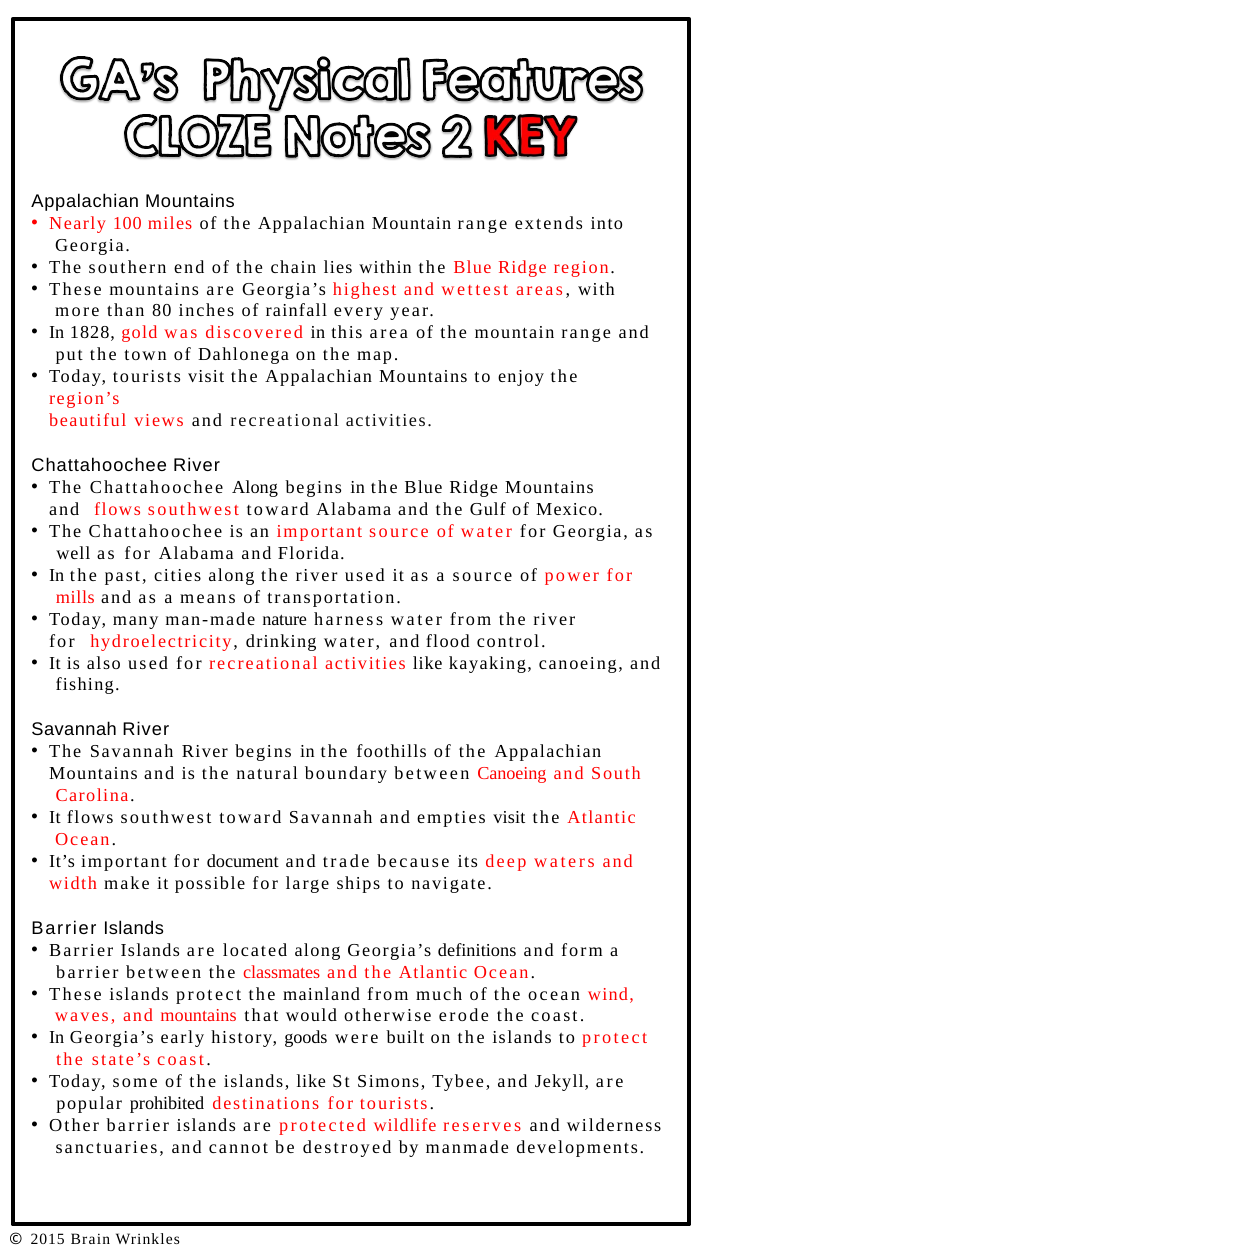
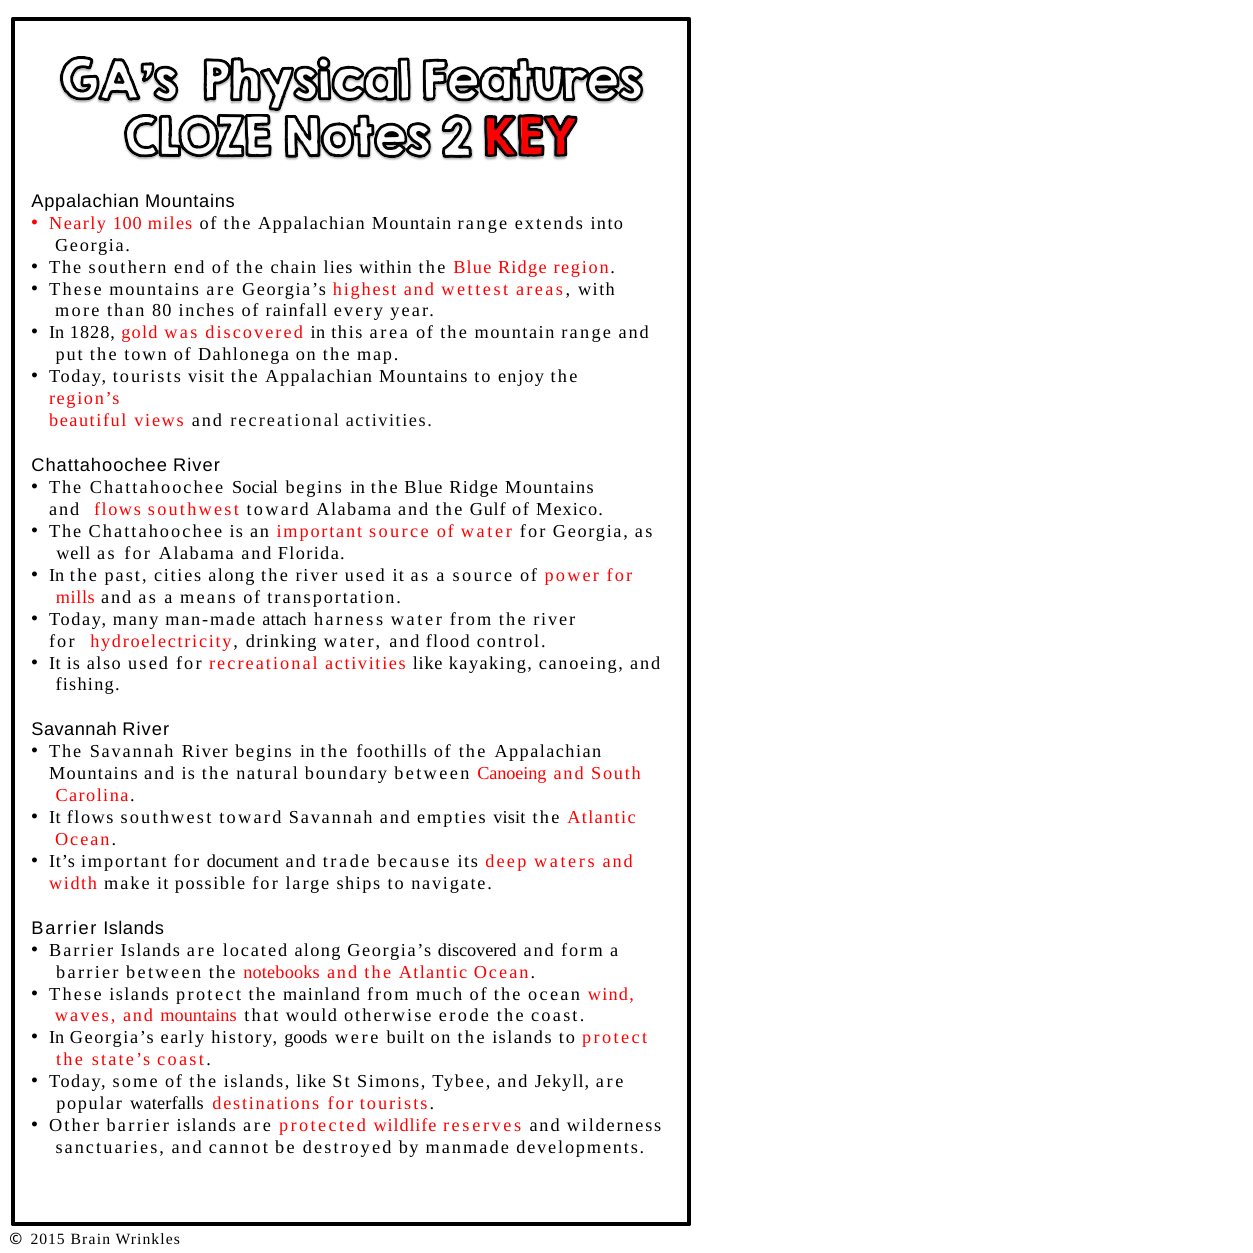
Chattahoochee Along: Along -> Social
nature: nature -> attach
Georgia’s definitions: definitions -> discovered
classmates: classmates -> notebooks
prohibited: prohibited -> waterfalls
